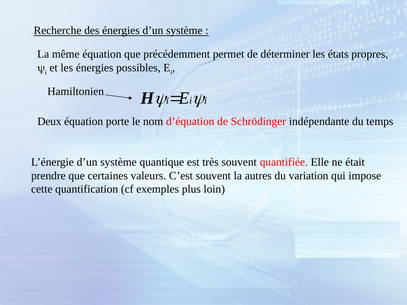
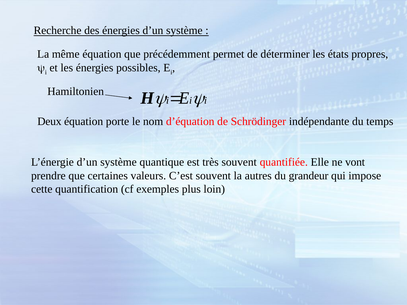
était: était -> vont
variation: variation -> grandeur
